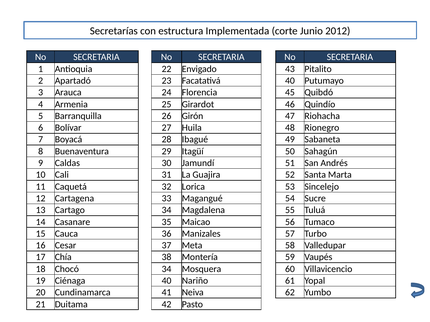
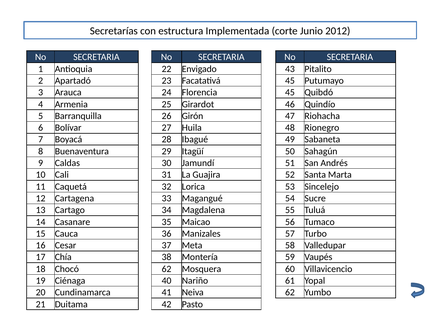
Facatativá 40: 40 -> 45
Chocó 34: 34 -> 62
